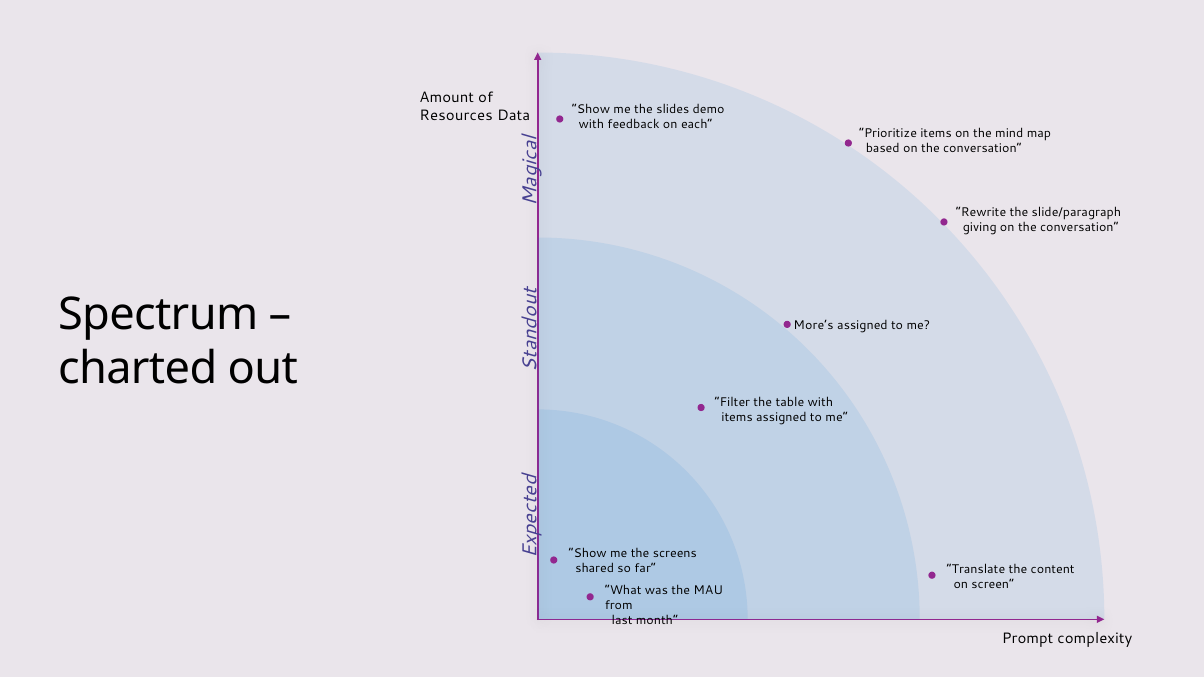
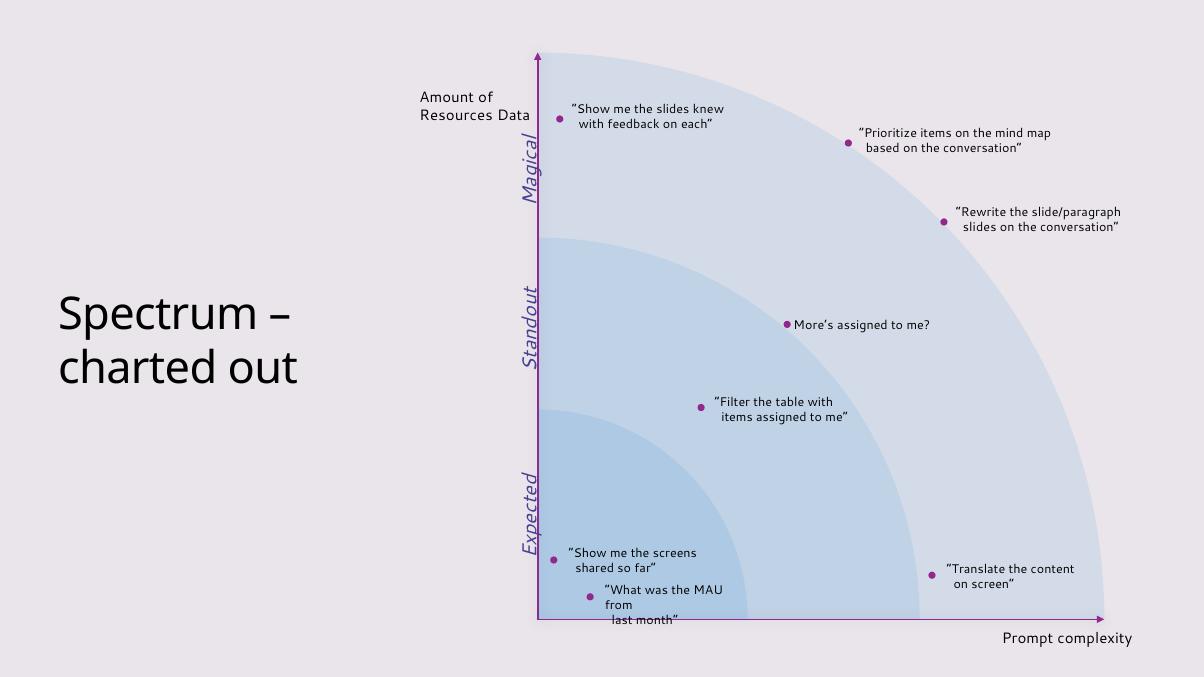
demo: demo -> knew
giving at (980, 227): giving -> slides
